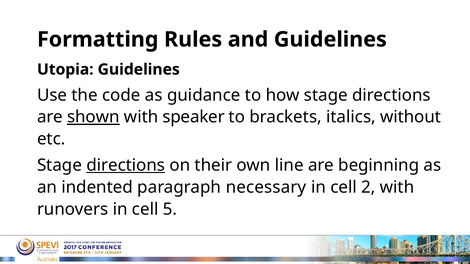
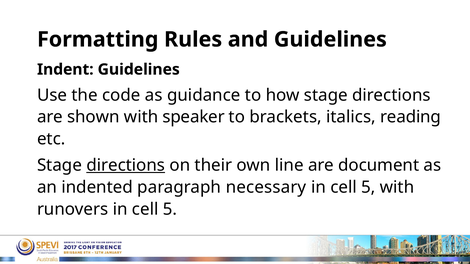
Utopia: Utopia -> Indent
shown underline: present -> none
without: without -> reading
beginning: beginning -> document
2 at (368, 188): 2 -> 5
